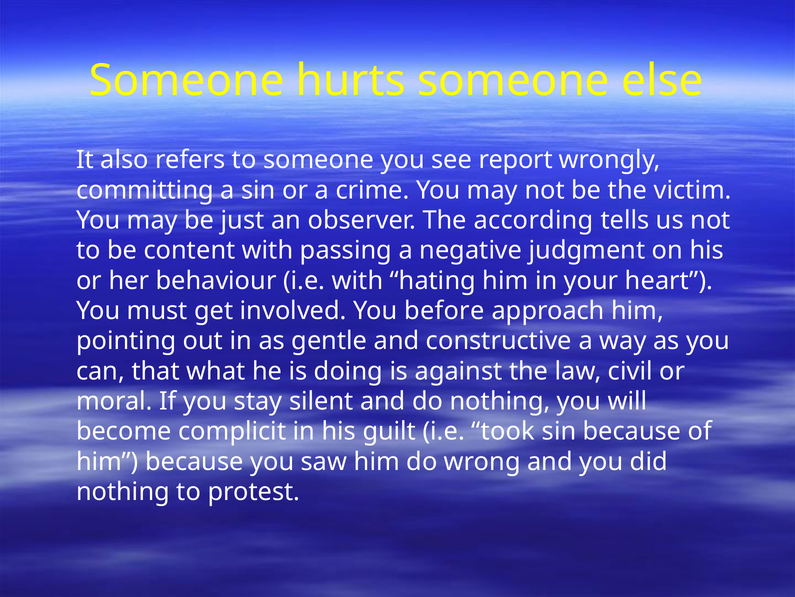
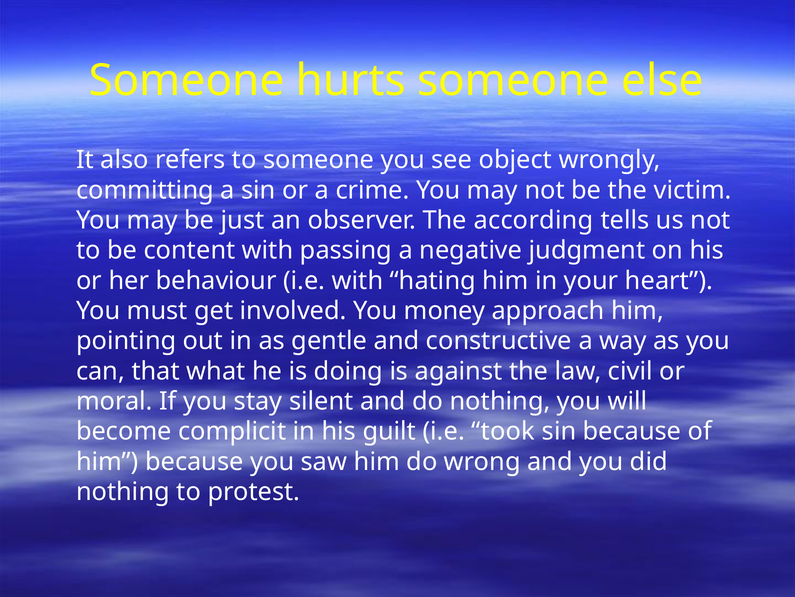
report: report -> object
before: before -> money
